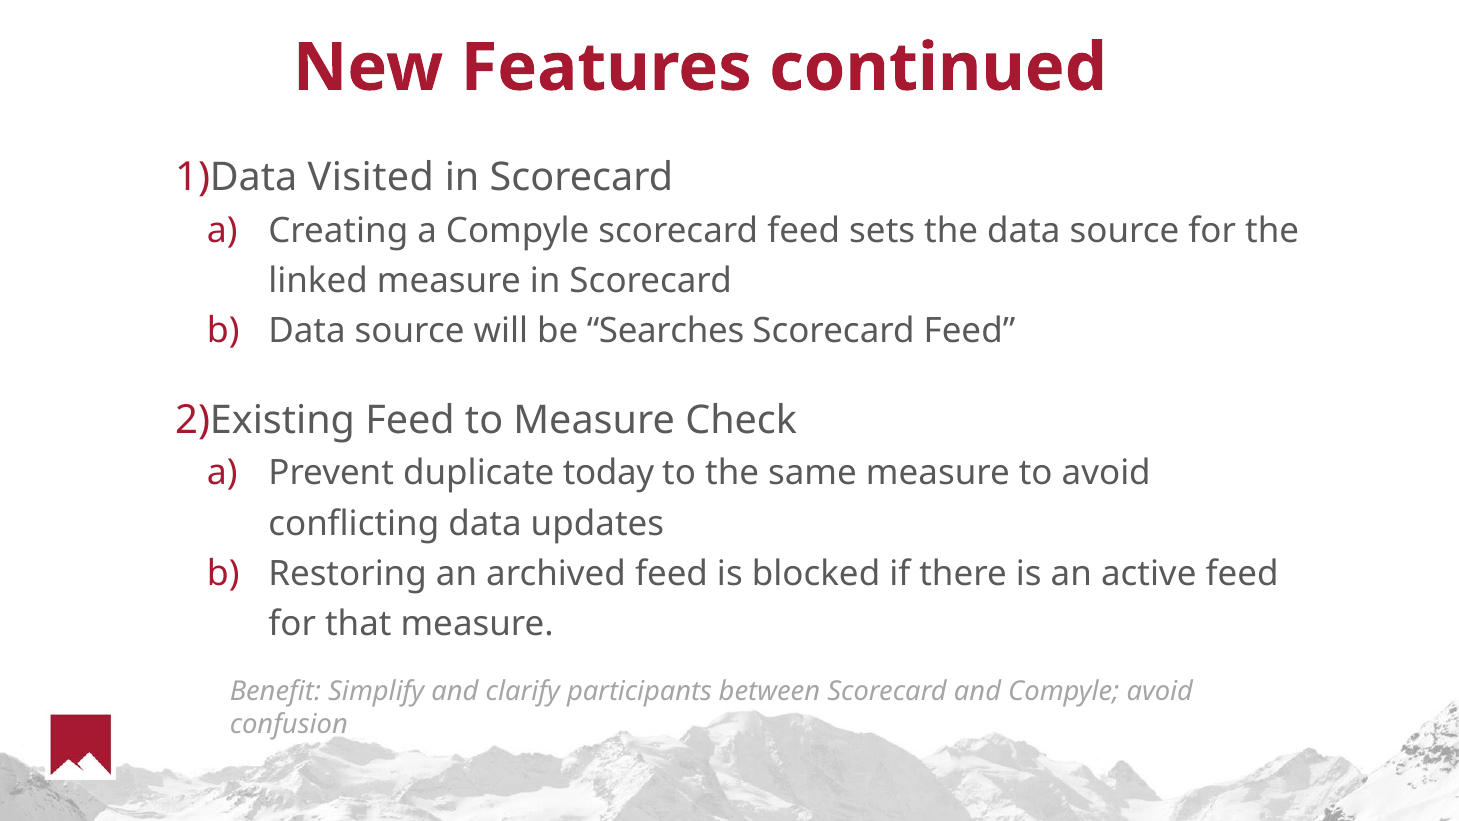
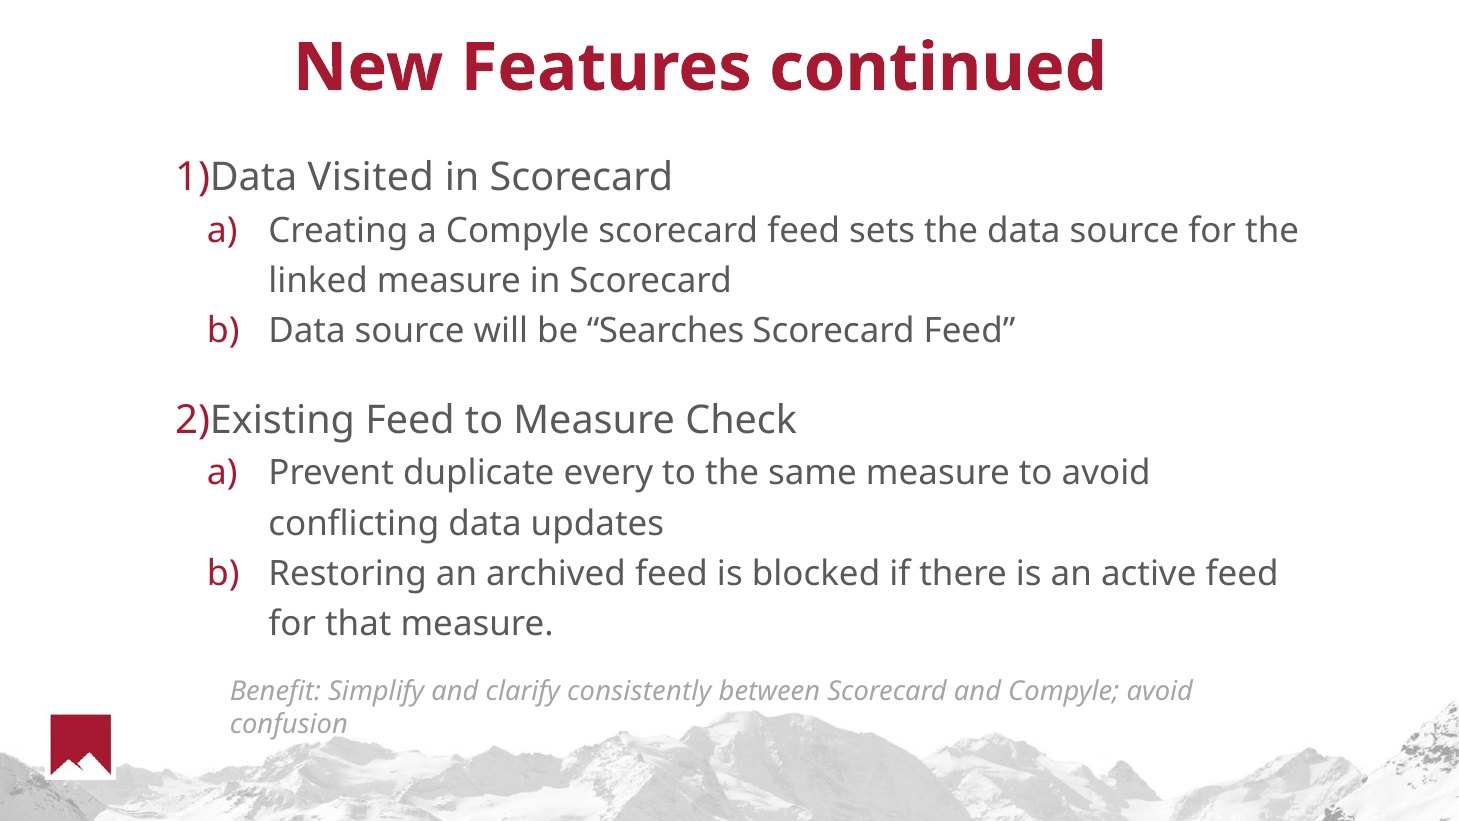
today: today -> every
participants: participants -> consistently
